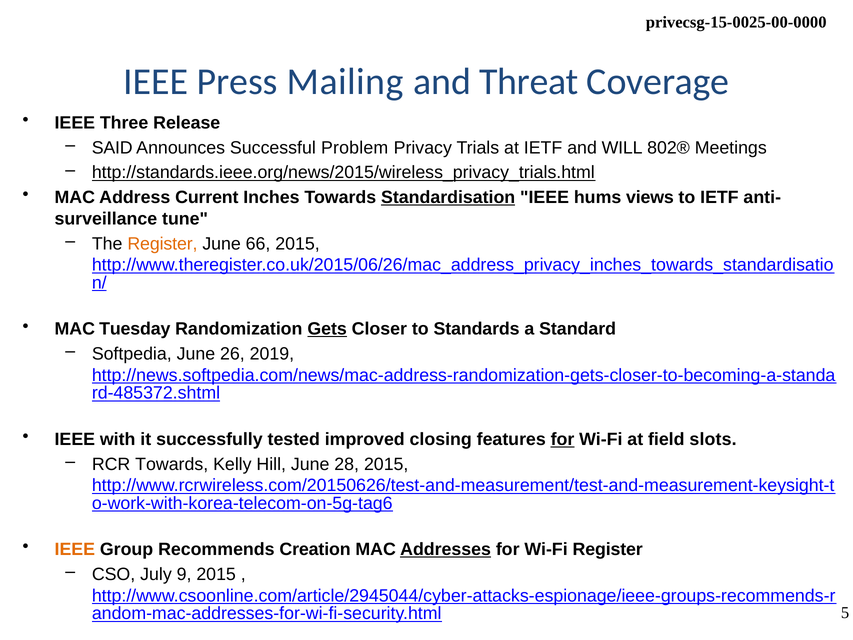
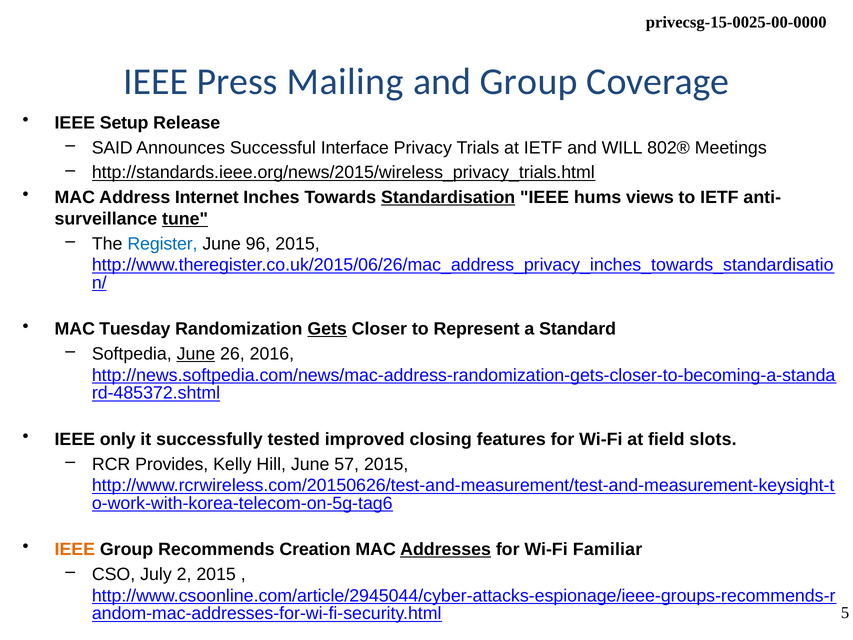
and Threat: Threat -> Group
Three: Three -> Setup
Problem: Problem -> Interface
Current: Current -> Internet
tune underline: none -> present
Register at (162, 244) colour: orange -> blue
66: 66 -> 96
Standards: Standards -> Represent
June at (196, 354) underline: none -> present
2019: 2019 -> 2016
with: with -> only
for at (563, 439) underline: present -> none
RCR Towards: Towards -> Provides
28: 28 -> 57
Wi-Fi Register: Register -> Familiar
CSO July 9: 9 -> 2
